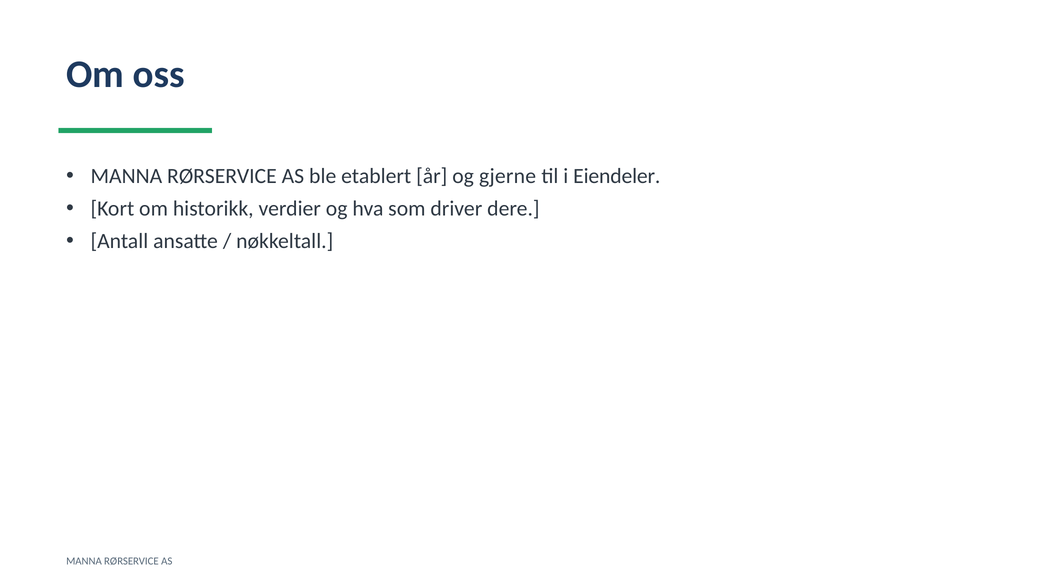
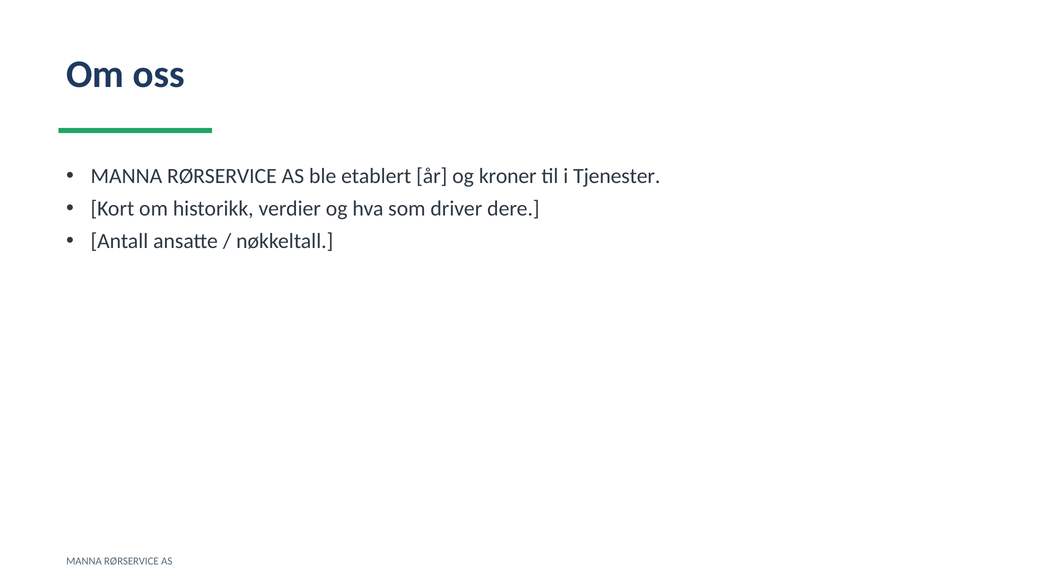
gjerne: gjerne -> kroner
Eiendeler: Eiendeler -> Tjenester
